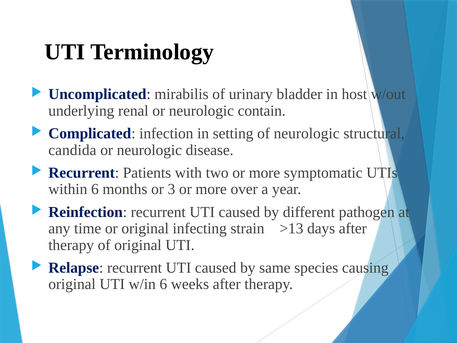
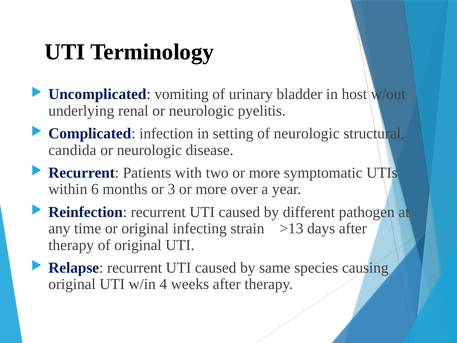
mirabilis: mirabilis -> vomiting
contain: contain -> pyelitis
w/in 6: 6 -> 4
